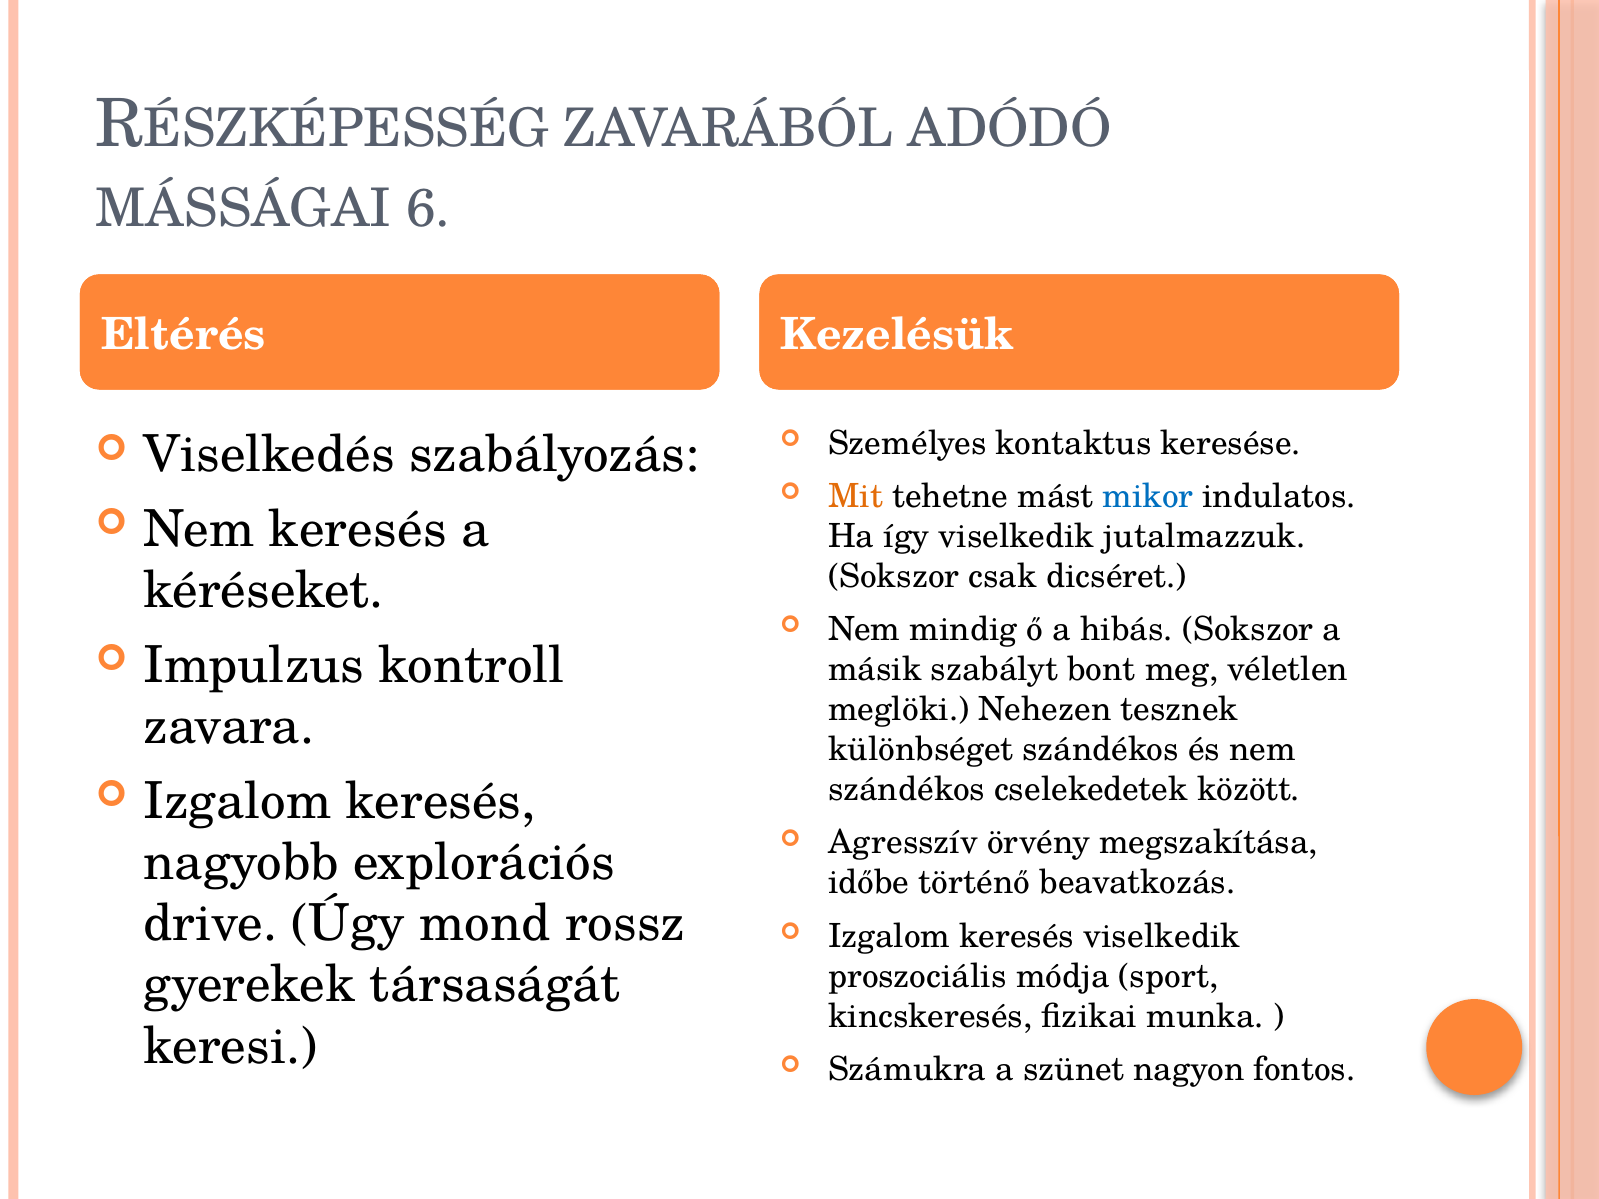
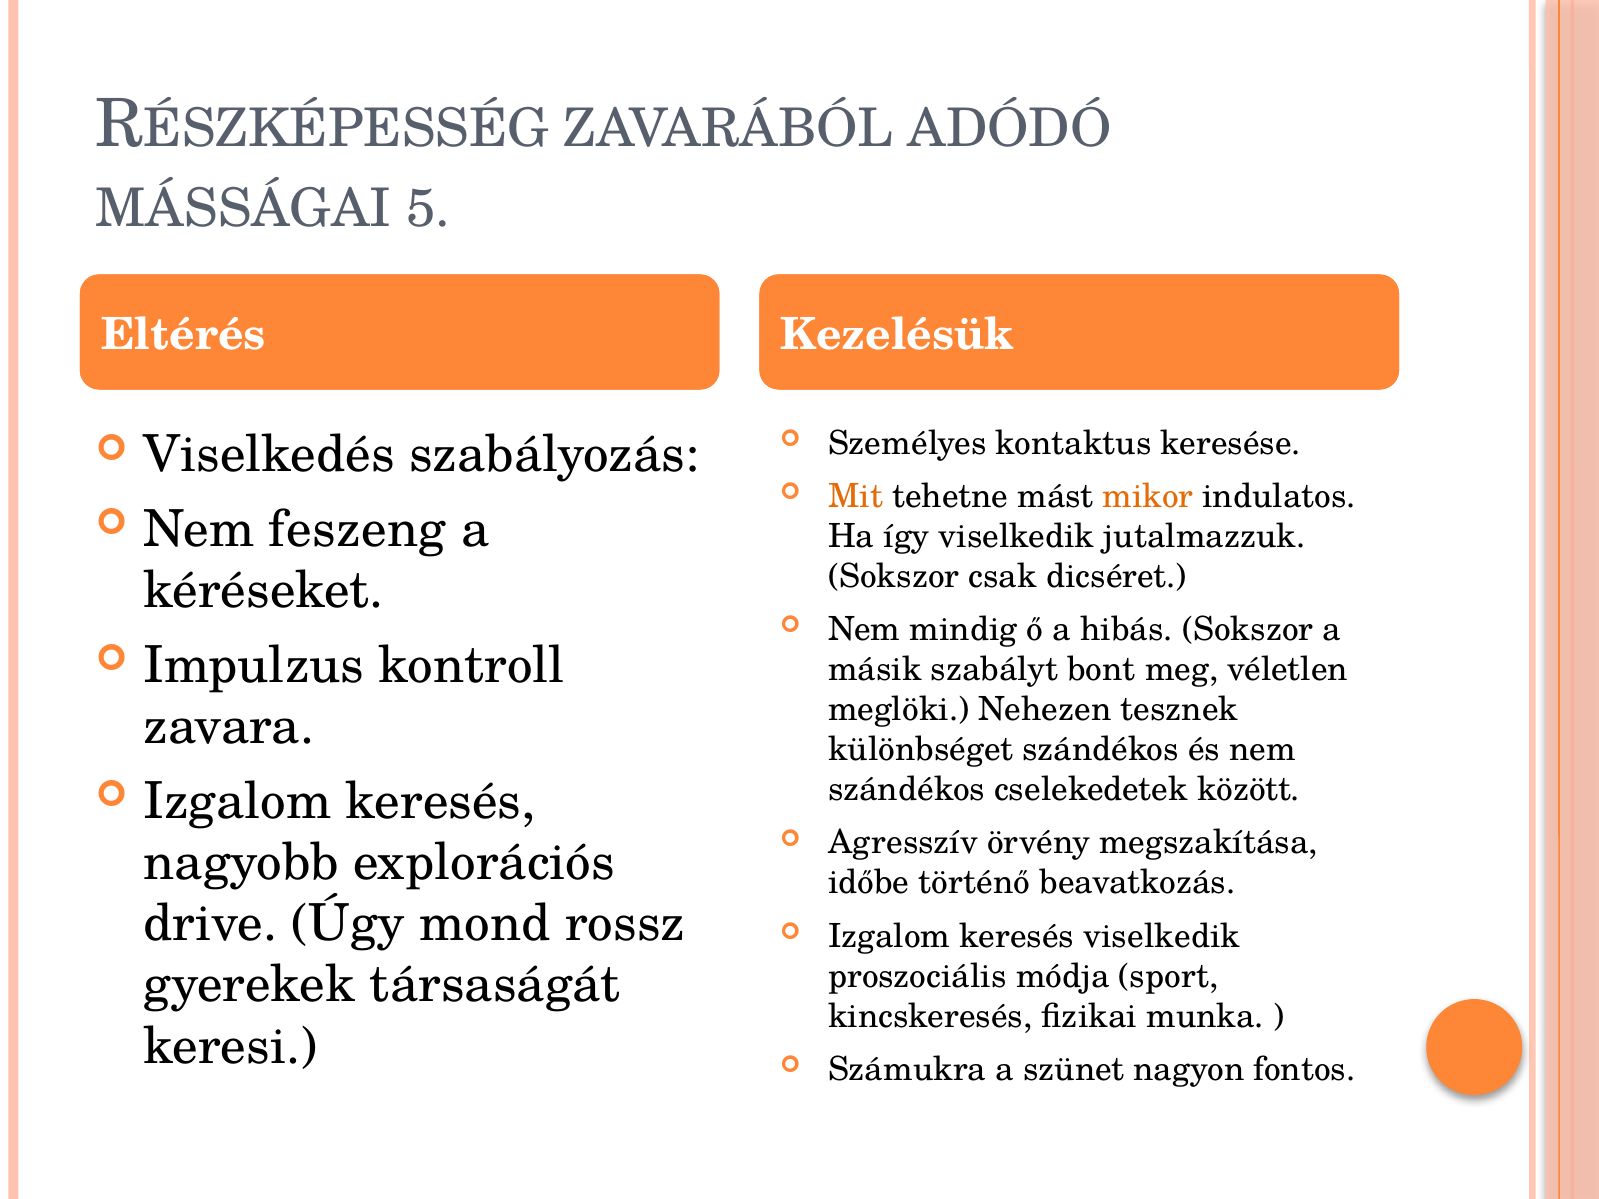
6: 6 -> 5
mikor colour: blue -> orange
Nem keresés: keresés -> feszeng
